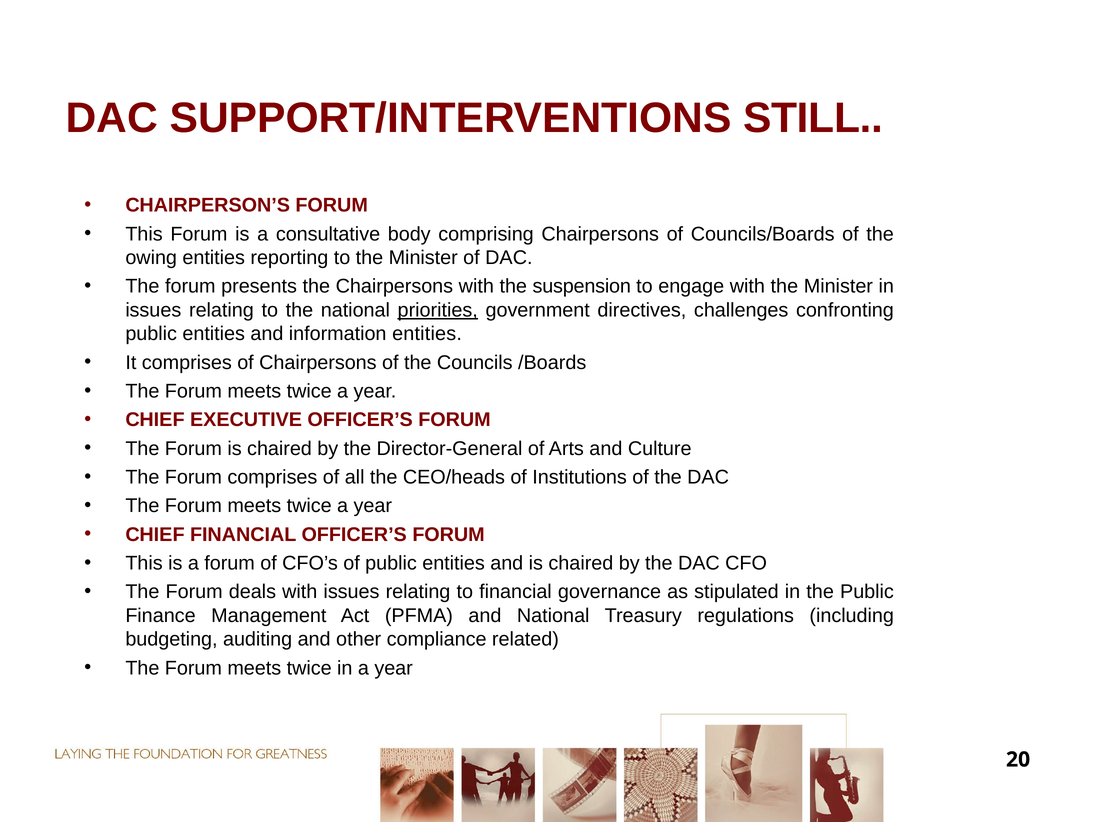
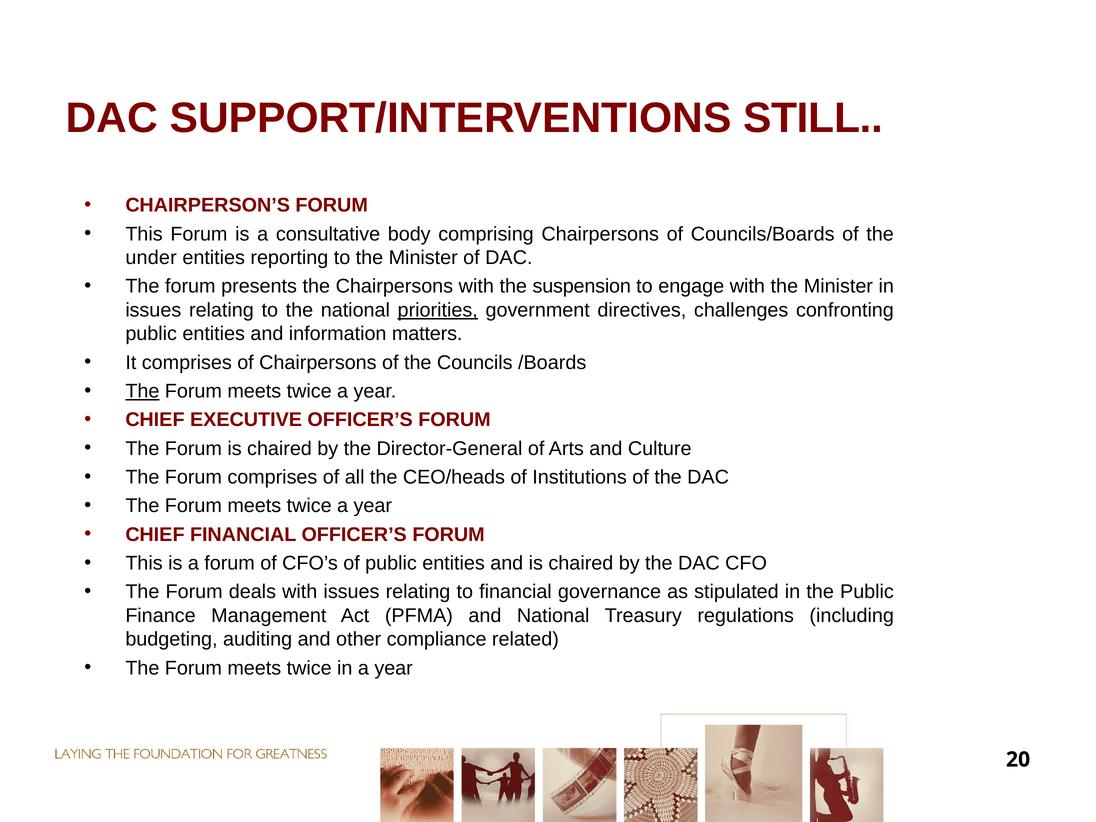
owing: owing -> under
information entities: entities -> matters
The at (142, 391) underline: none -> present
